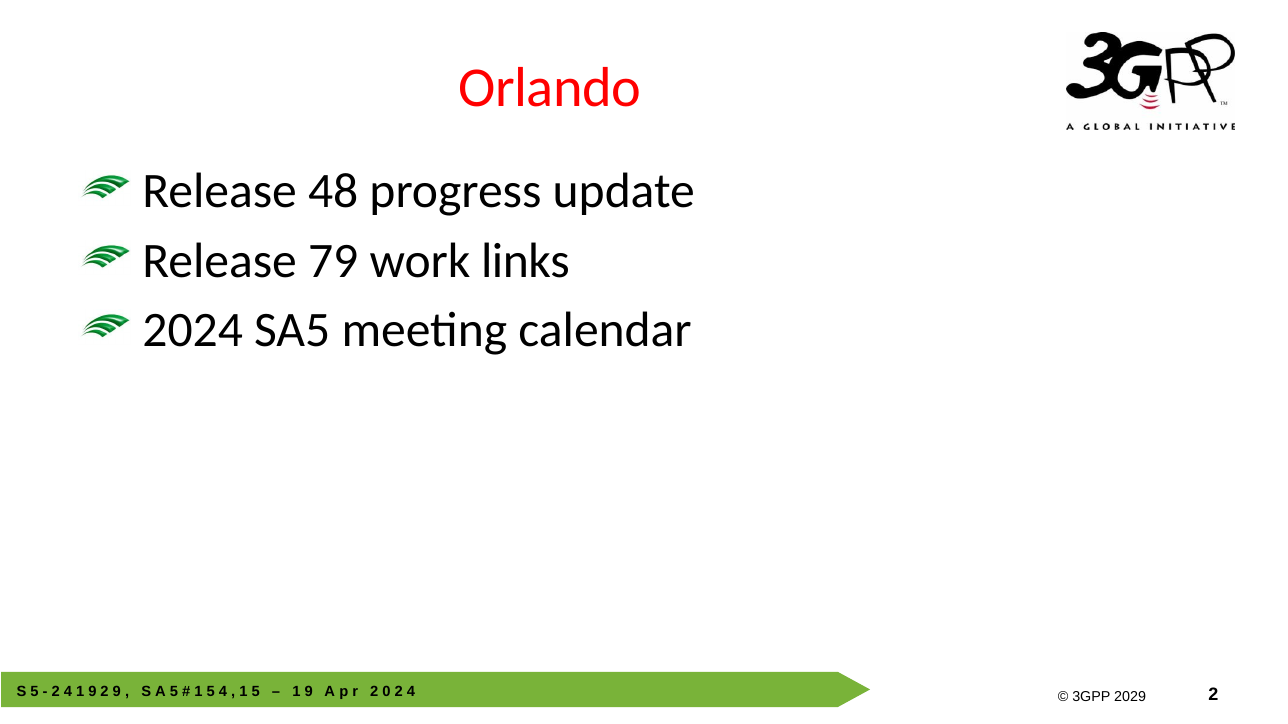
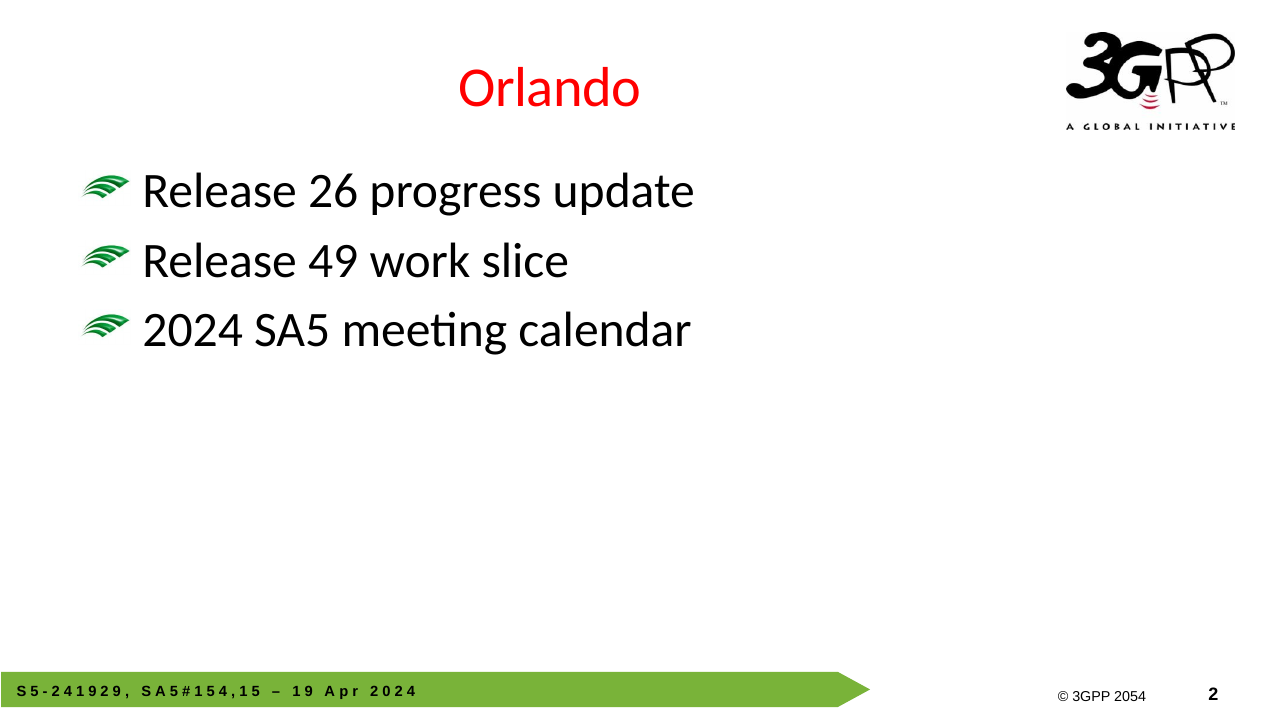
48: 48 -> 26
79: 79 -> 49
links: links -> slice
2029: 2029 -> 2054
